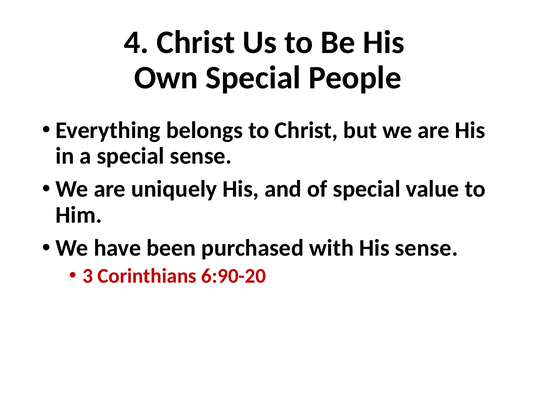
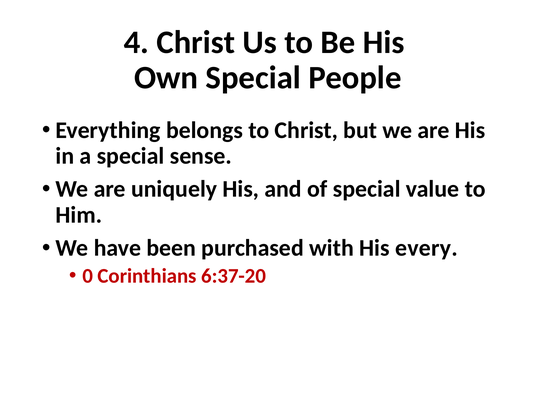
His sense: sense -> every
3: 3 -> 0
6:90-20: 6:90-20 -> 6:37-20
